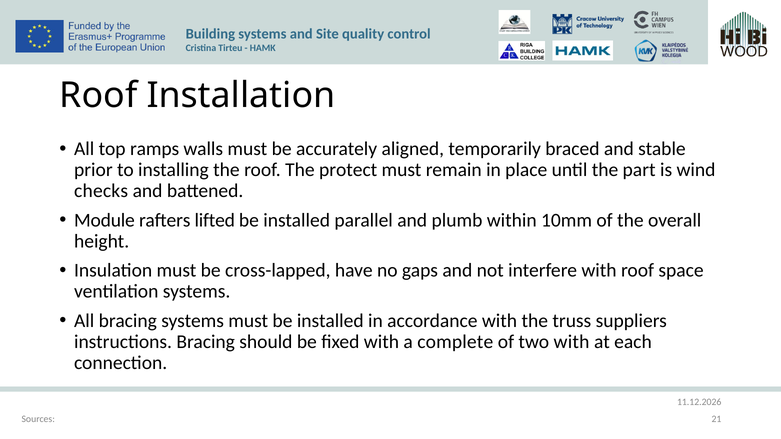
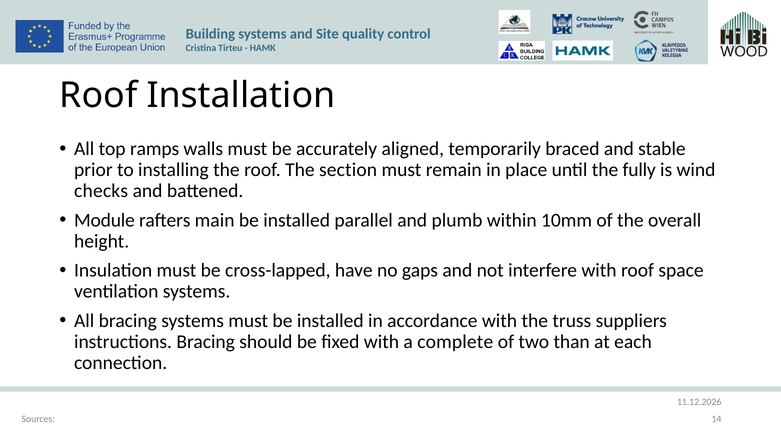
protect: protect -> section
part: part -> fully
lifted: lifted -> main
two with: with -> than
21: 21 -> 14
